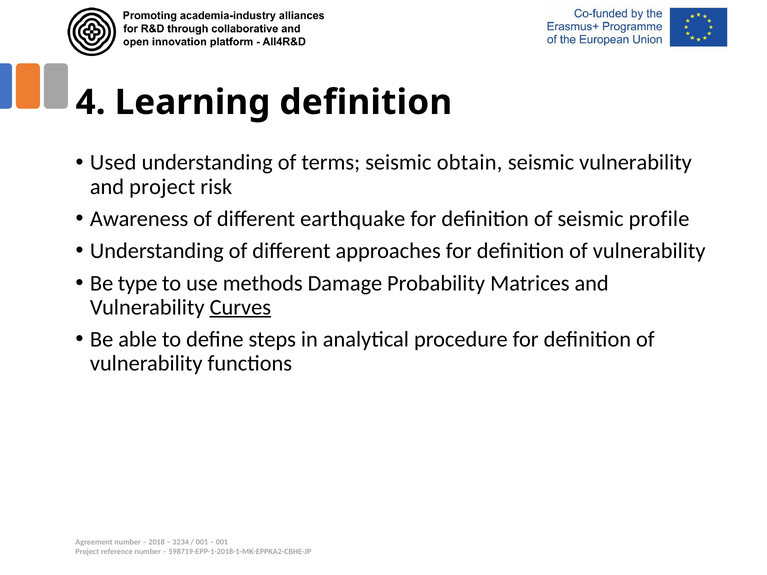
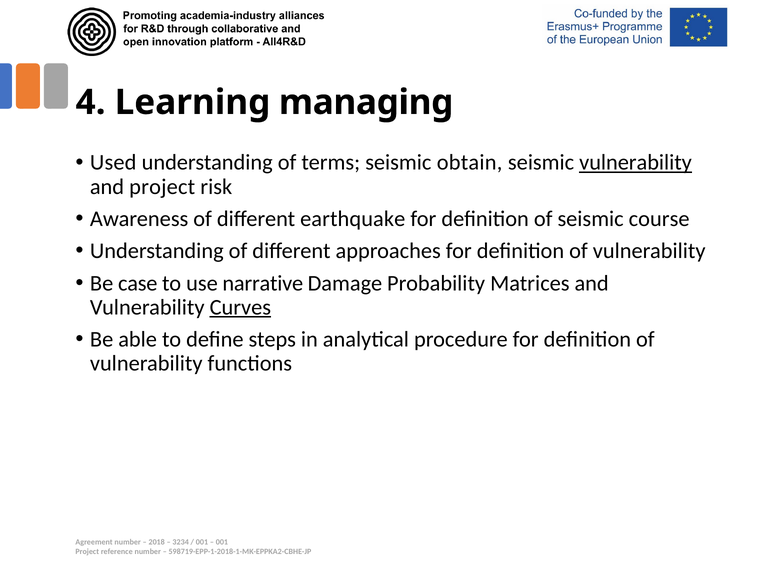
Learning definition: definition -> managing
vulnerability at (636, 163) underline: none -> present
profile: profile -> course
type: type -> case
methods: methods -> narrative
